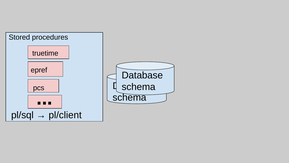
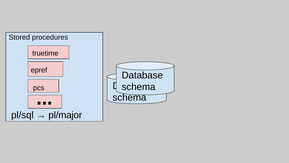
pl/client: pl/client -> pl/major
